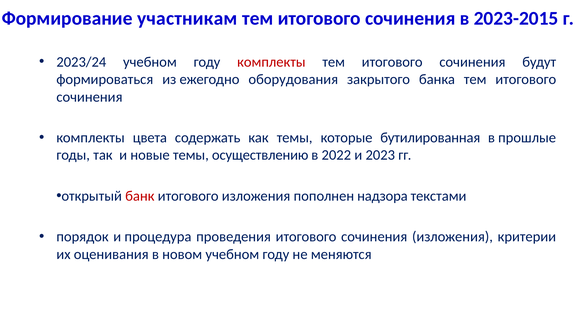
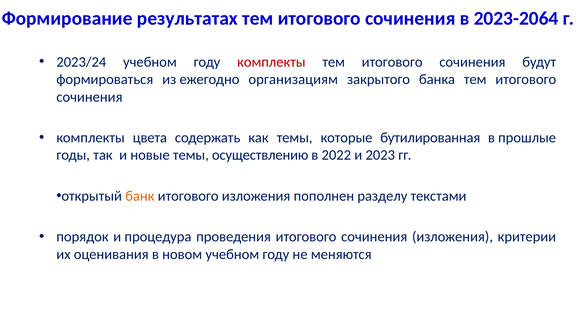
участникам: участникам -> результатах
2023-2015: 2023-2015 -> 2023-2064
оборудования: оборудования -> организациям
банк colour: red -> orange
надзора: надзора -> разделу
